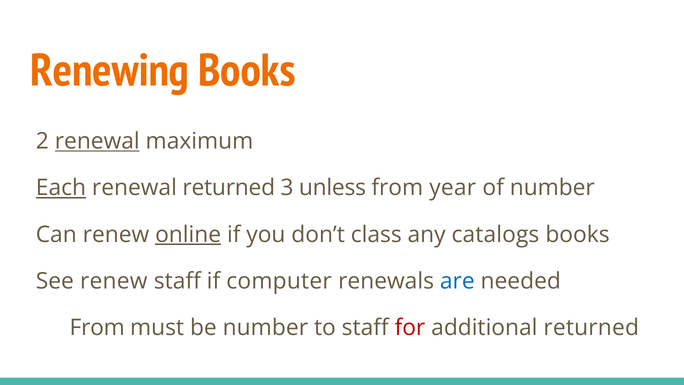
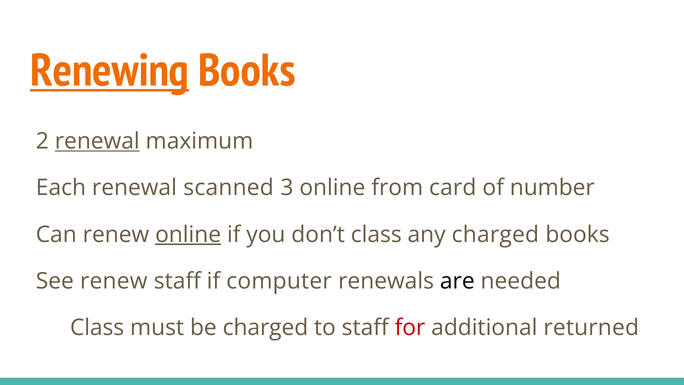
Renewing underline: none -> present
Each underline: present -> none
renewal returned: returned -> scanned
3 unless: unless -> online
year: year -> card
any catalogs: catalogs -> charged
are colour: blue -> black
From at (97, 328): From -> Class
be number: number -> charged
